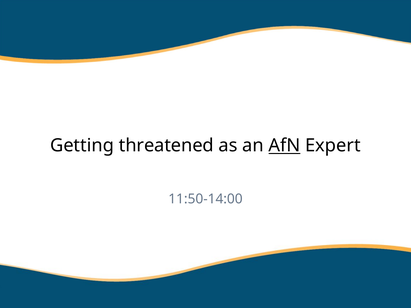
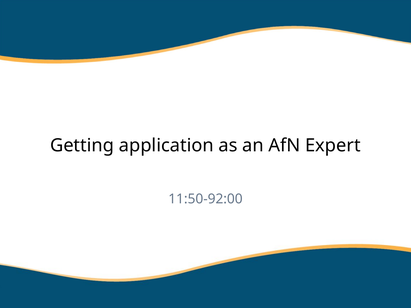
threatened: threatened -> application
AfN underline: present -> none
11:50-14:00: 11:50-14:00 -> 11:50-92:00
